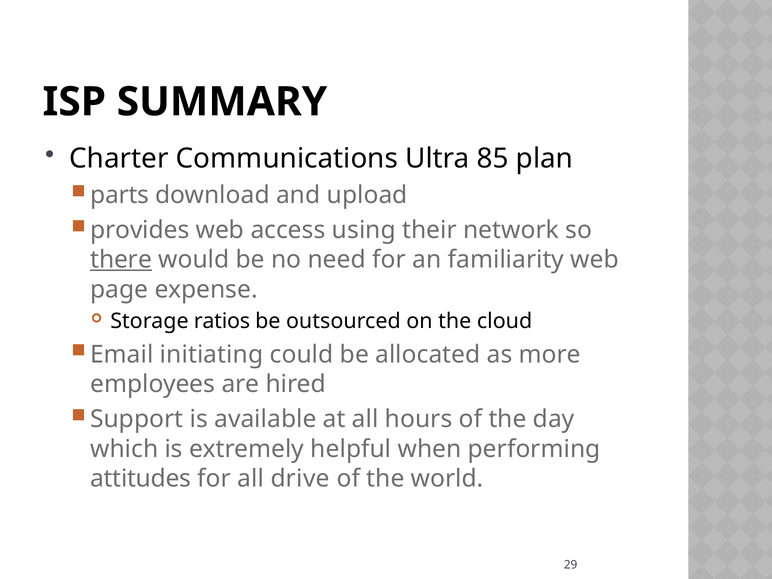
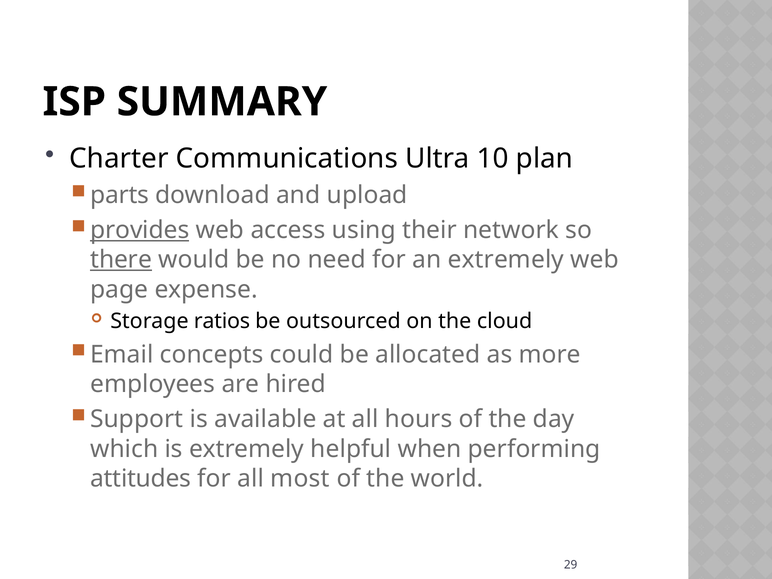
85: 85 -> 10
provides underline: none -> present
an familiarity: familiarity -> extremely
initiating: initiating -> concepts
drive: drive -> most
